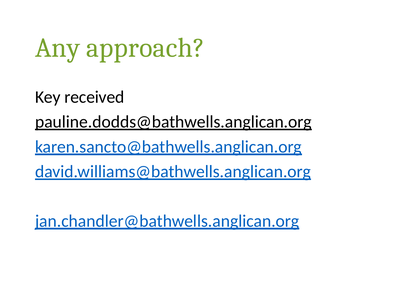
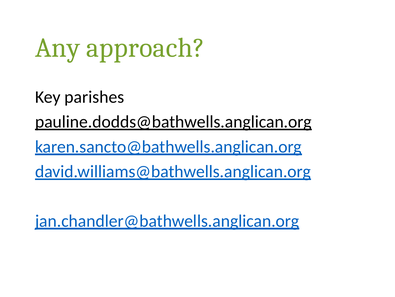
received: received -> parishes
